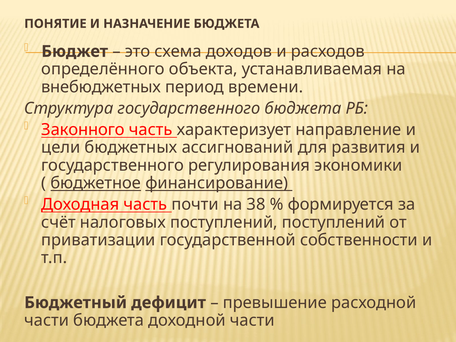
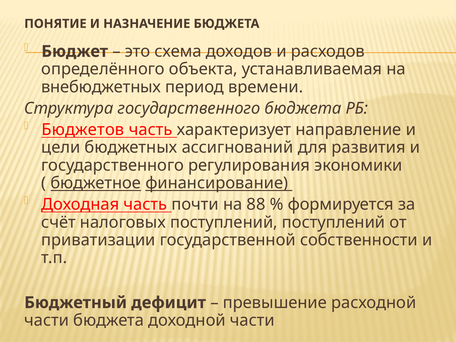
Законного: Законного -> Бюджетов
38: 38 -> 88
